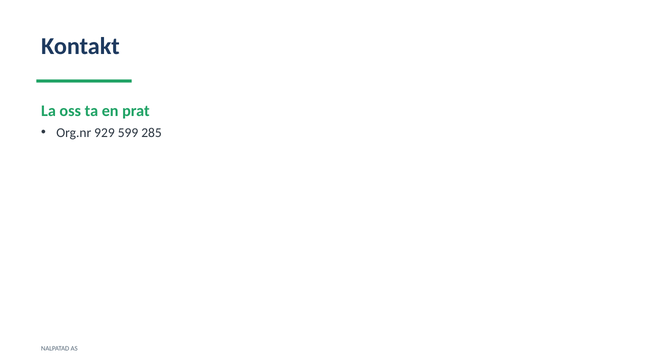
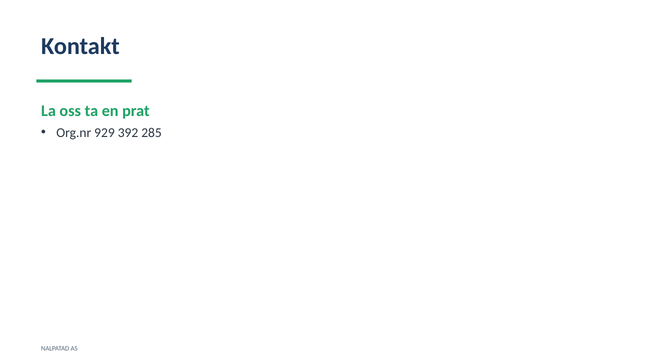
599: 599 -> 392
